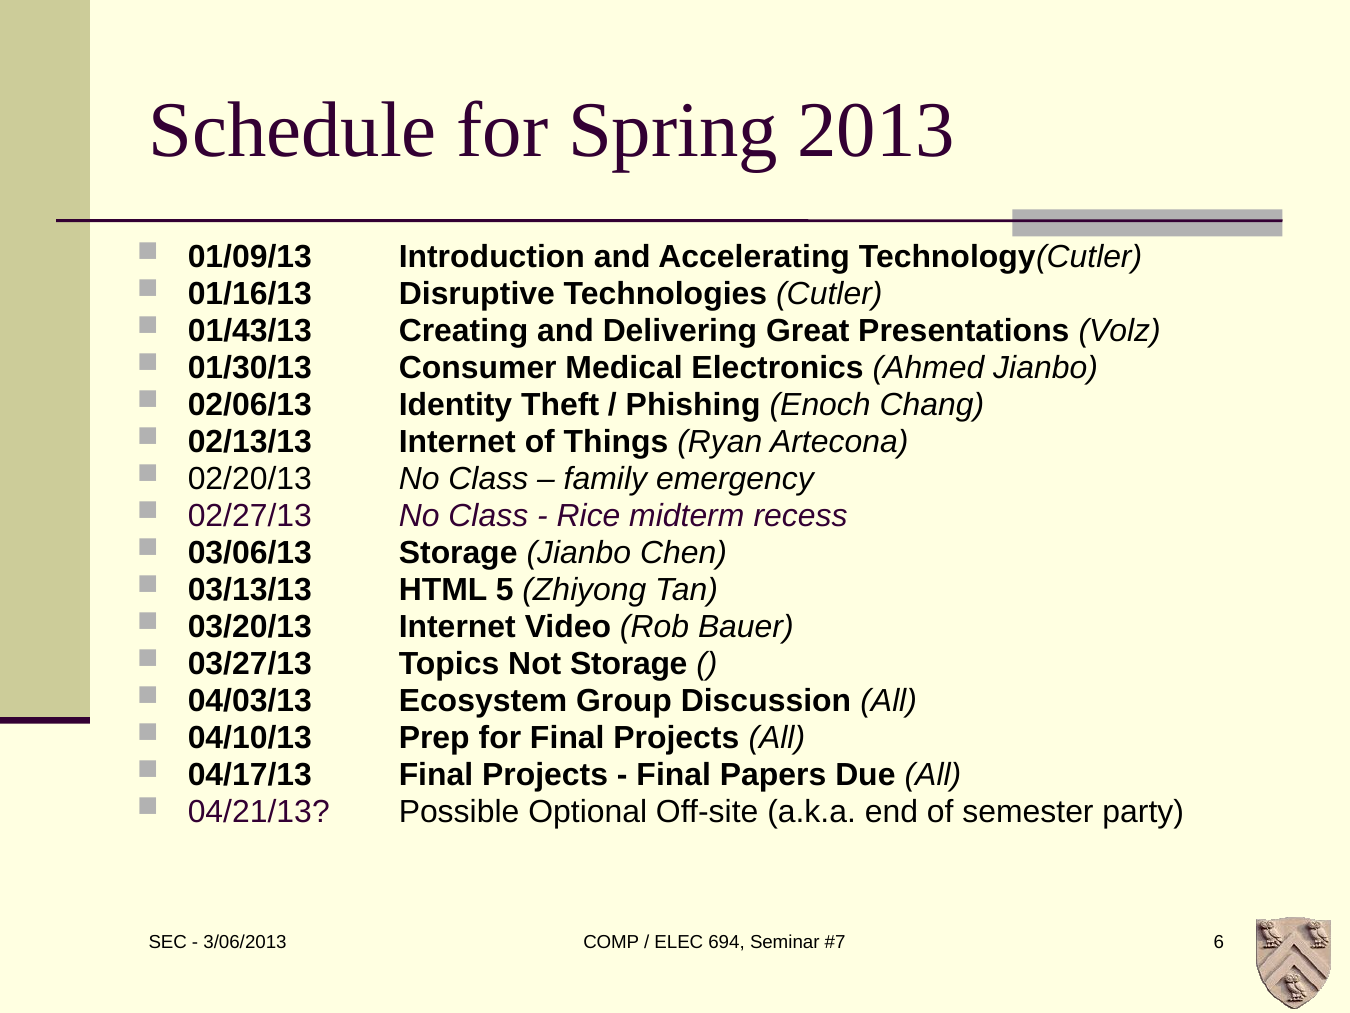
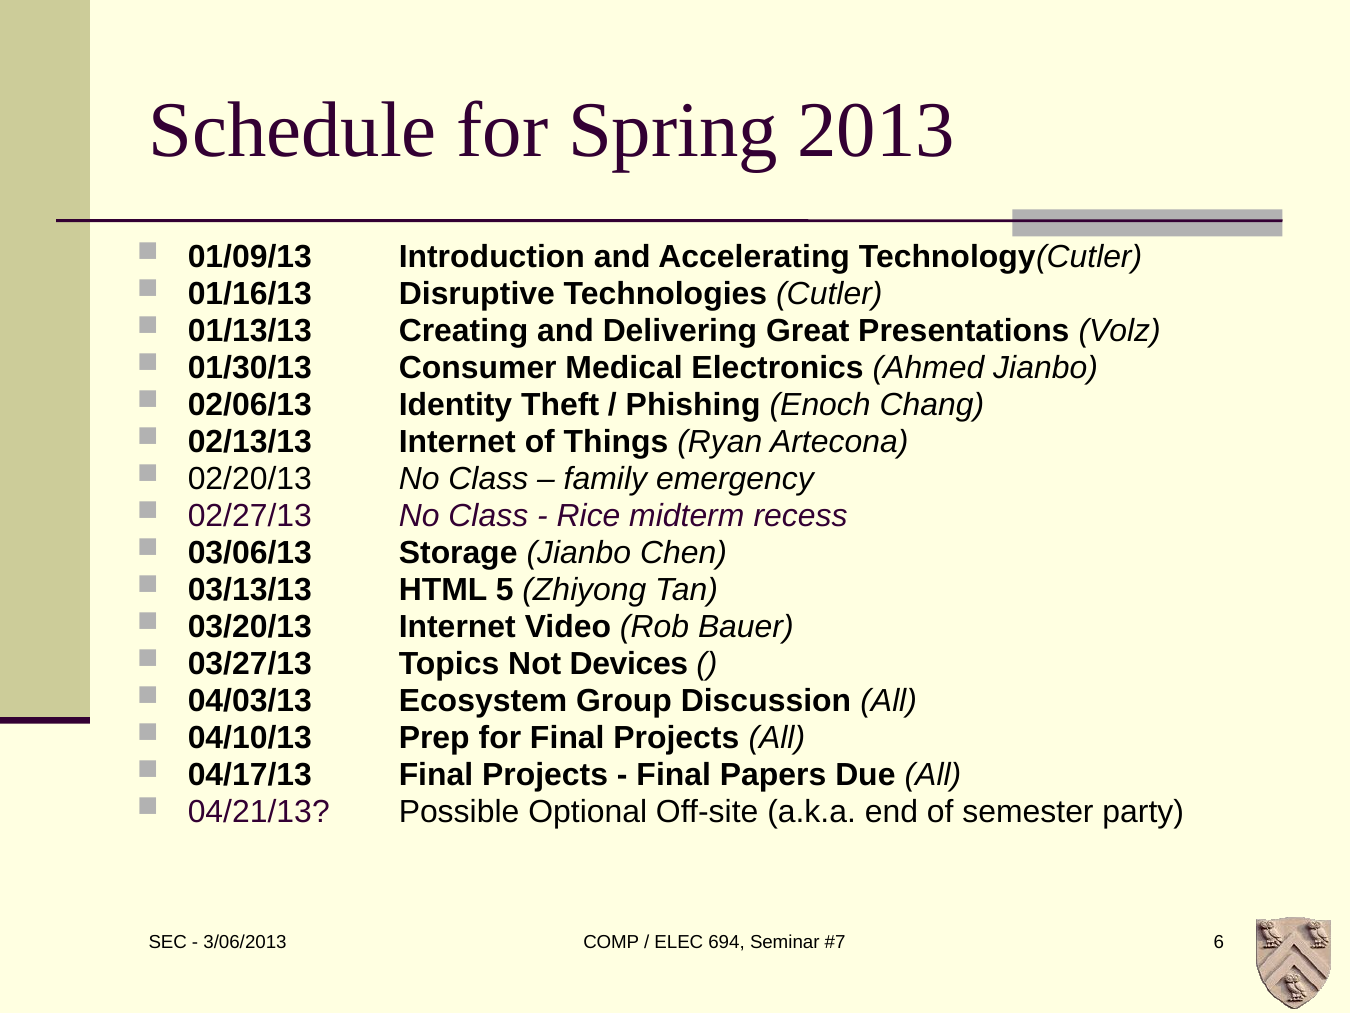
01/43/13: 01/43/13 -> 01/13/13
Not Storage: Storage -> Devices
